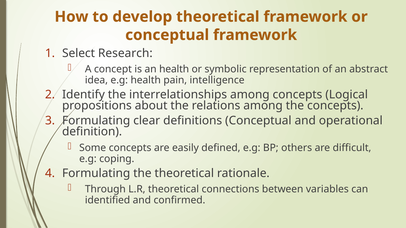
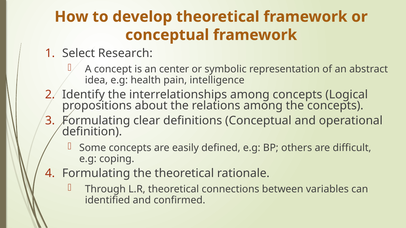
an health: health -> center
